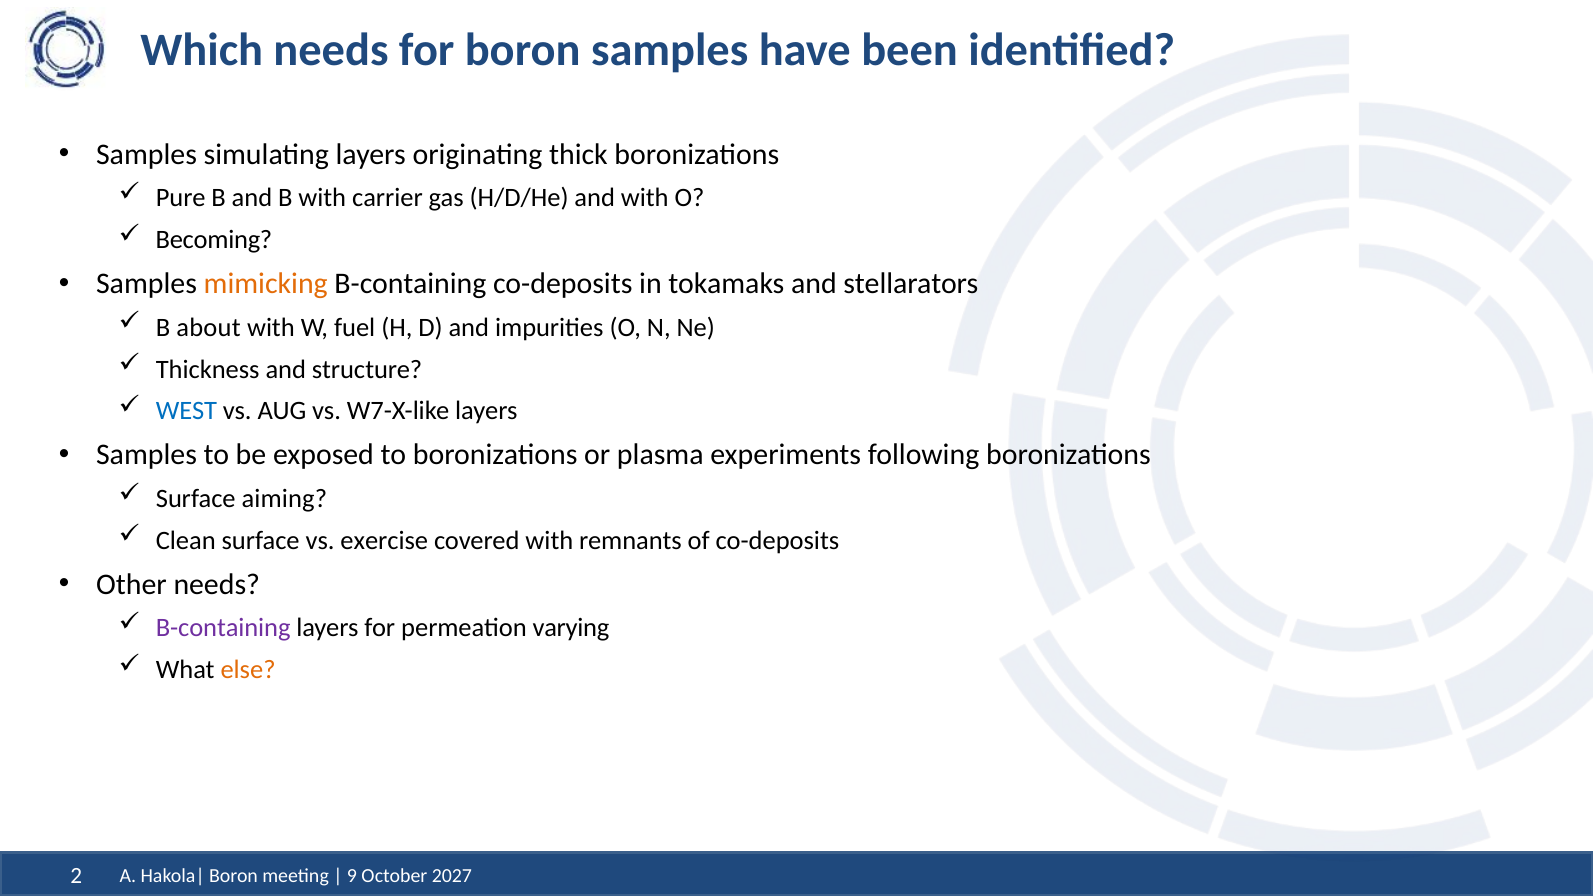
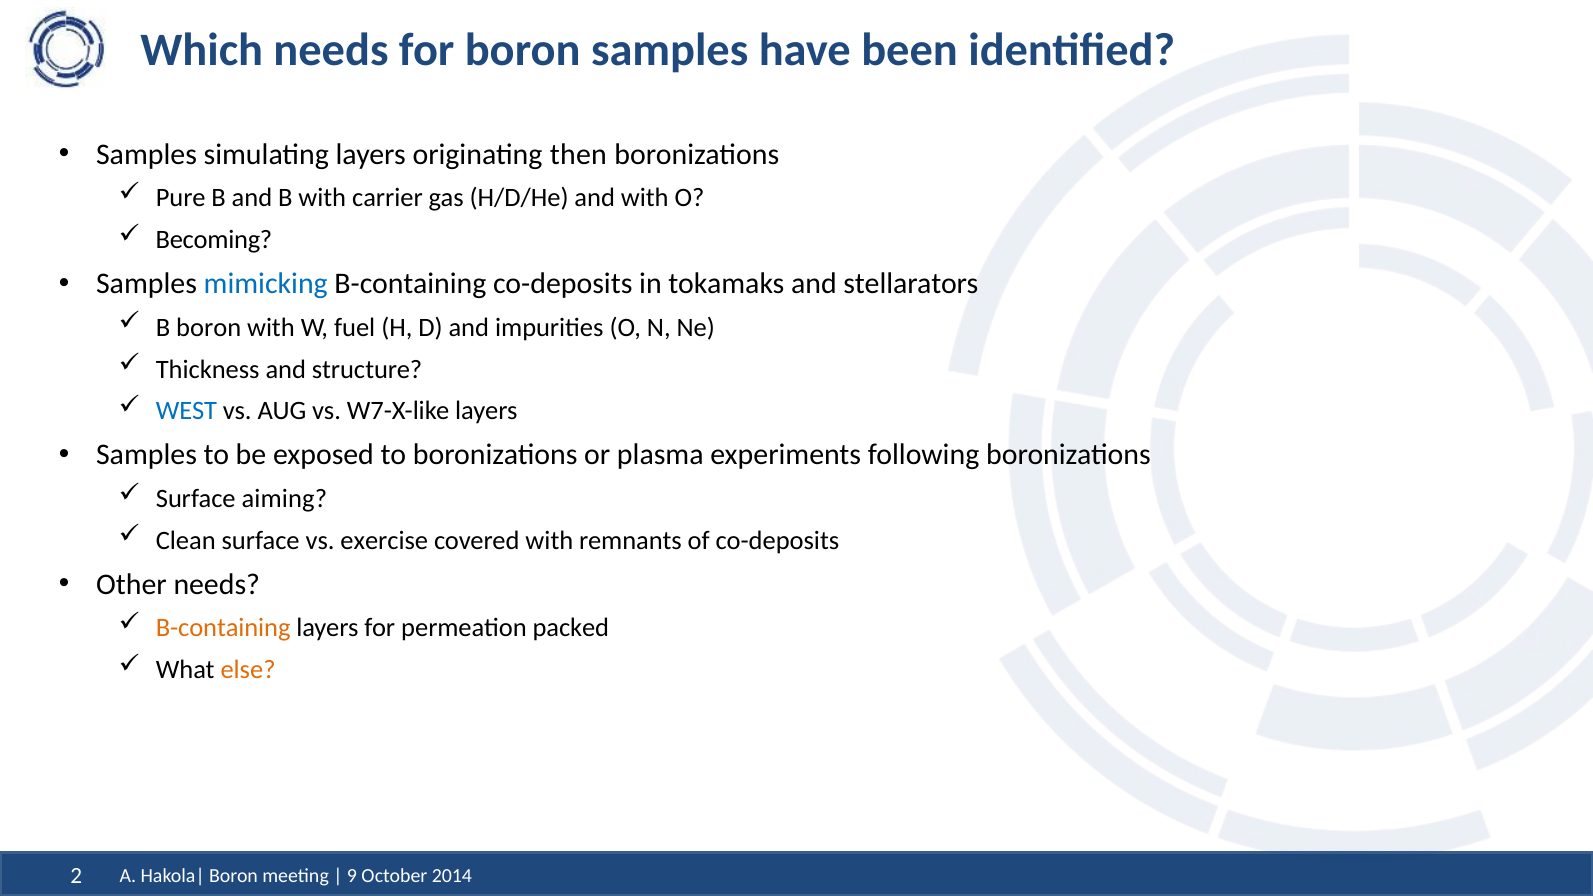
thick: thick -> then
mimicking colour: orange -> blue
B about: about -> boron
B-containing at (223, 628) colour: purple -> orange
varying: varying -> packed
2027: 2027 -> 2014
